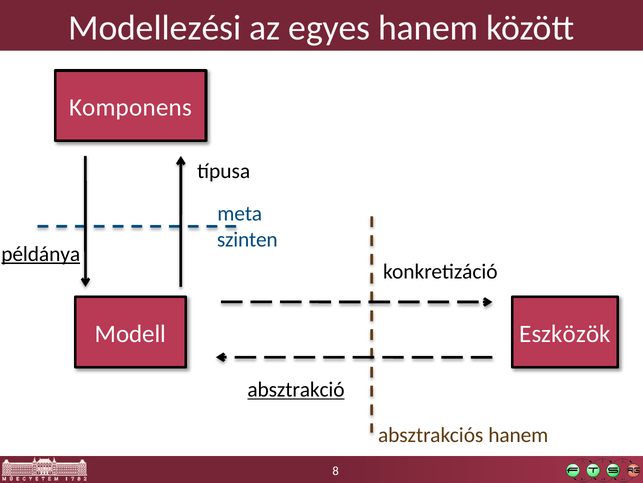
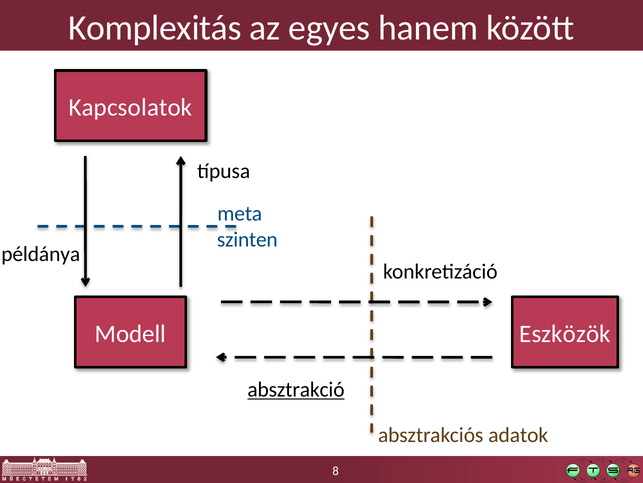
Modellezési: Modellezési -> Komplexitás
Komponens: Komponens -> Kapcsolatok
példánya underline: present -> none
absztrakciós hanem: hanem -> adatok
